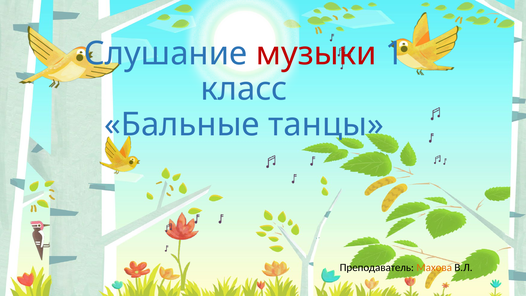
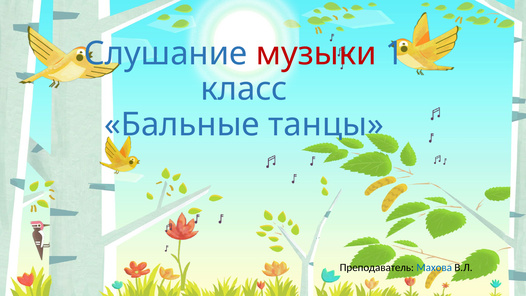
Махова colour: orange -> blue
